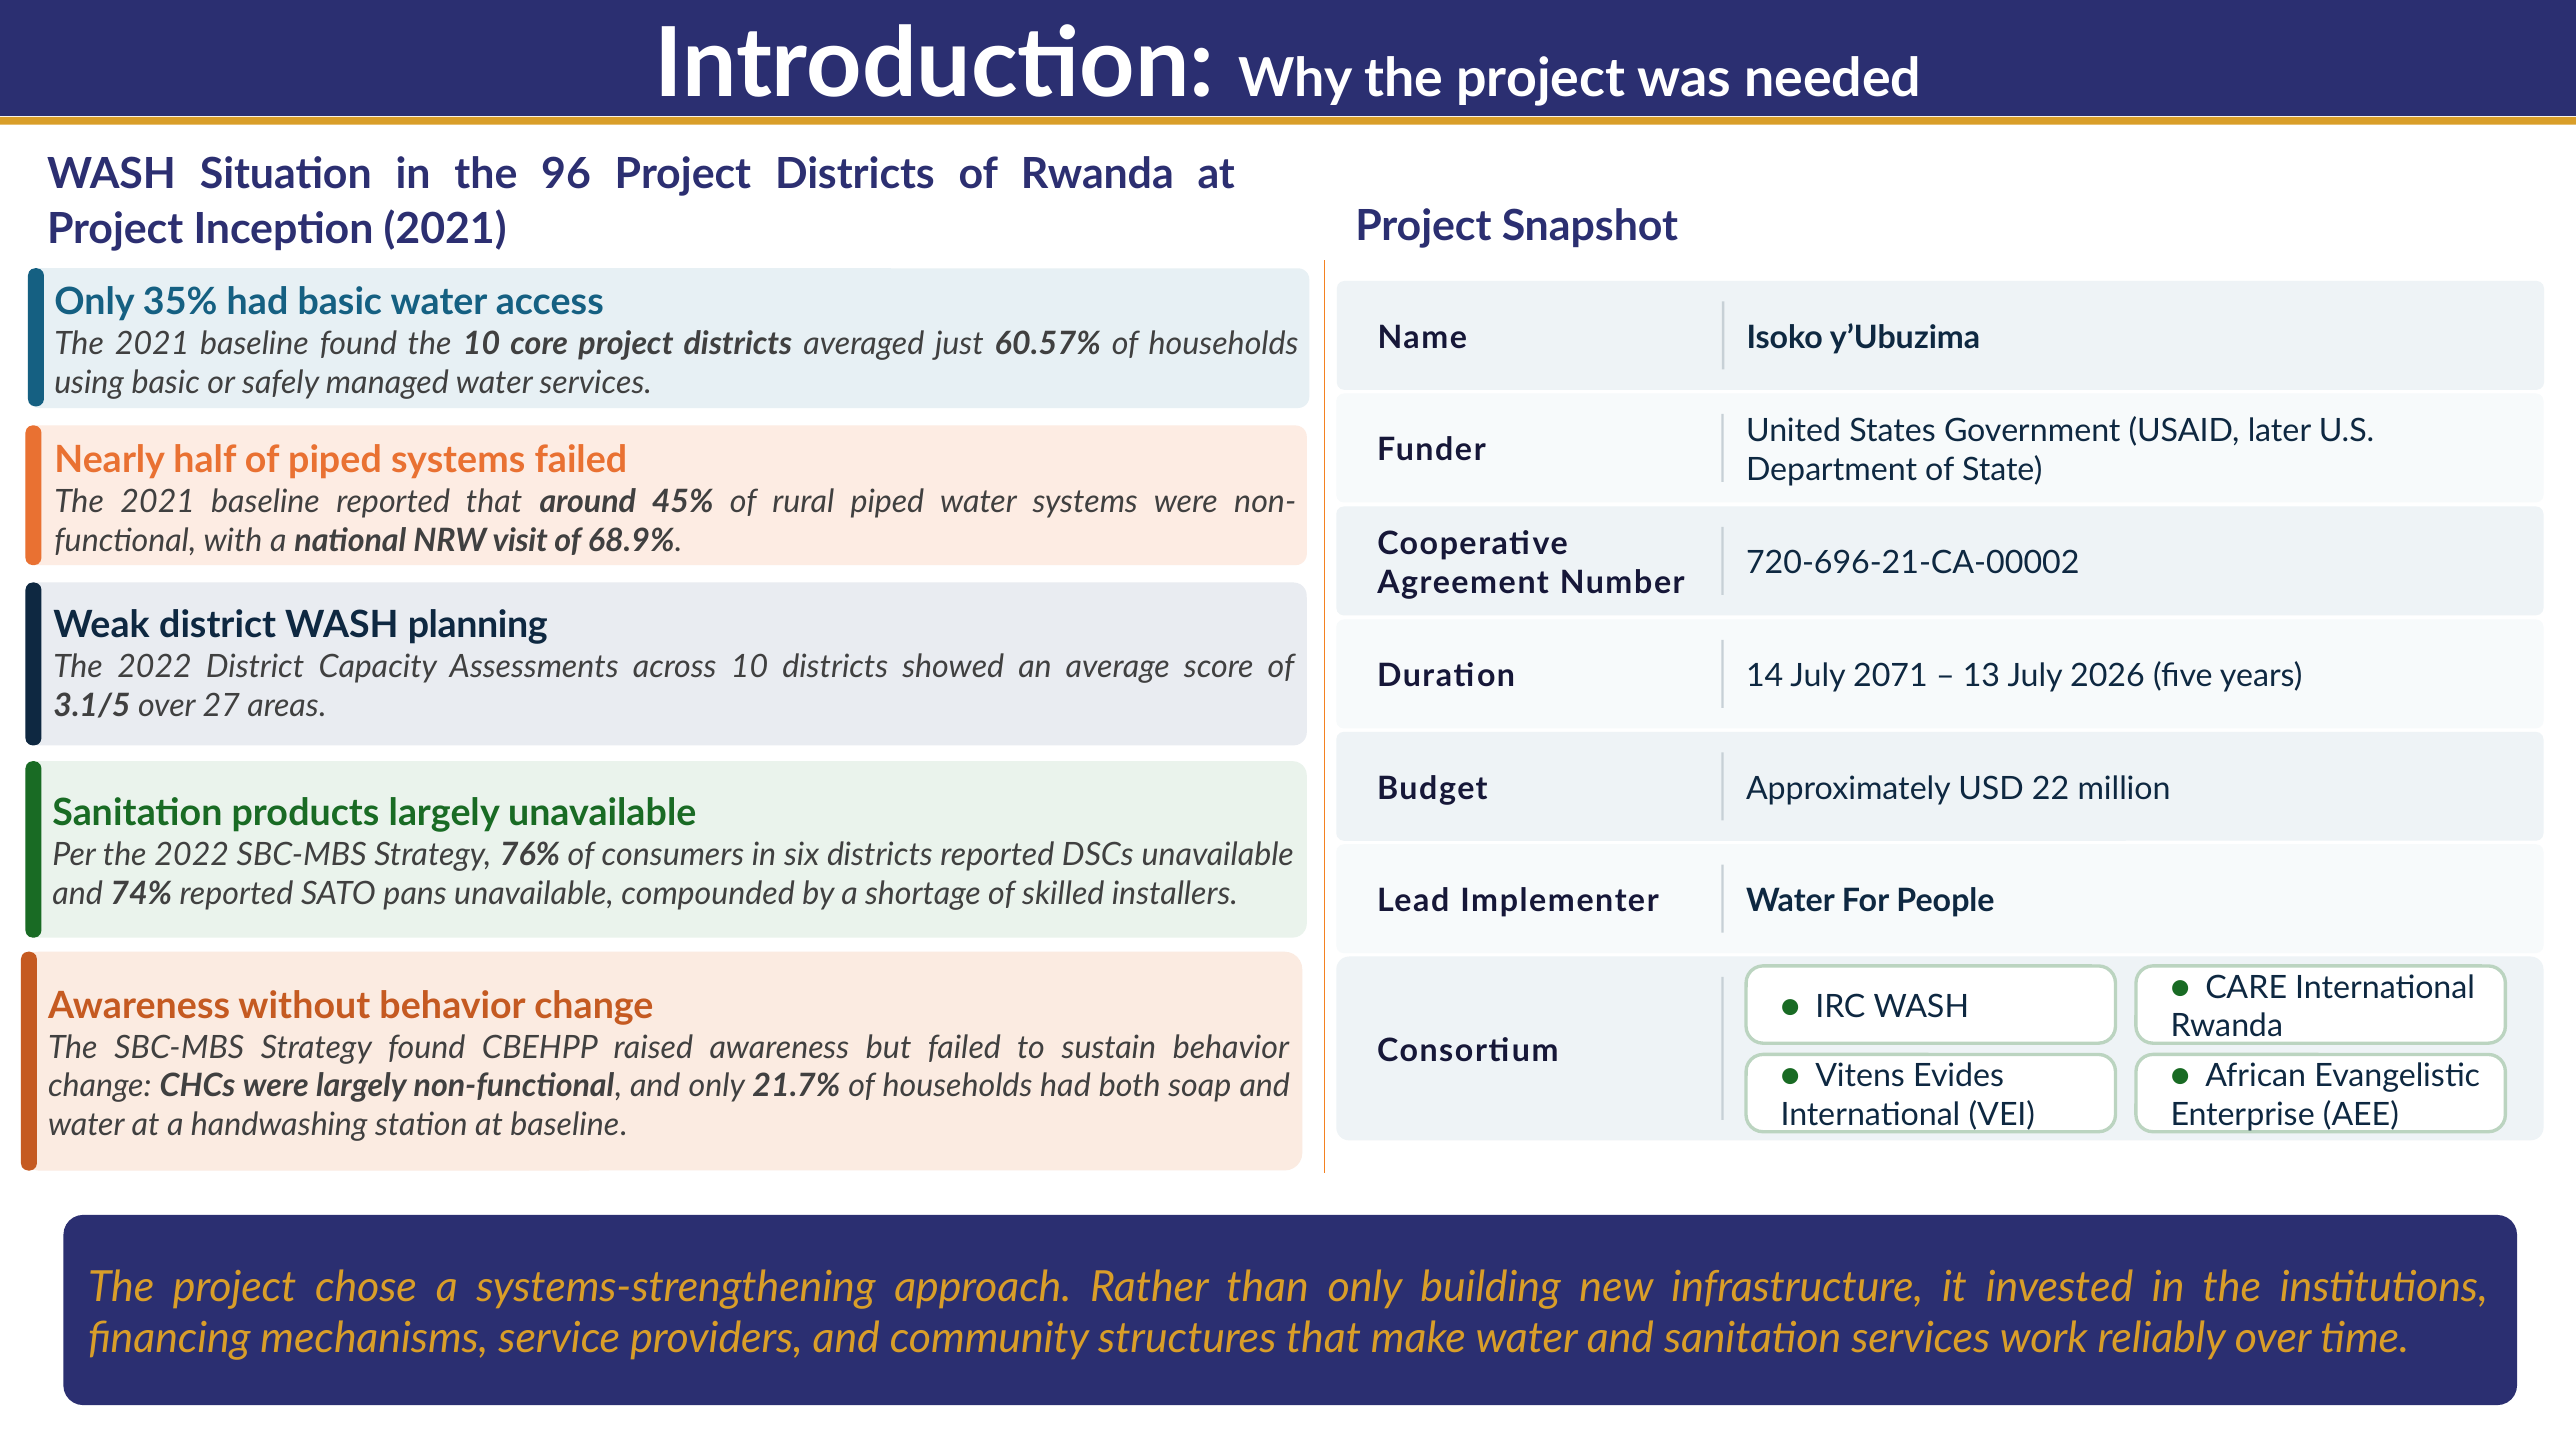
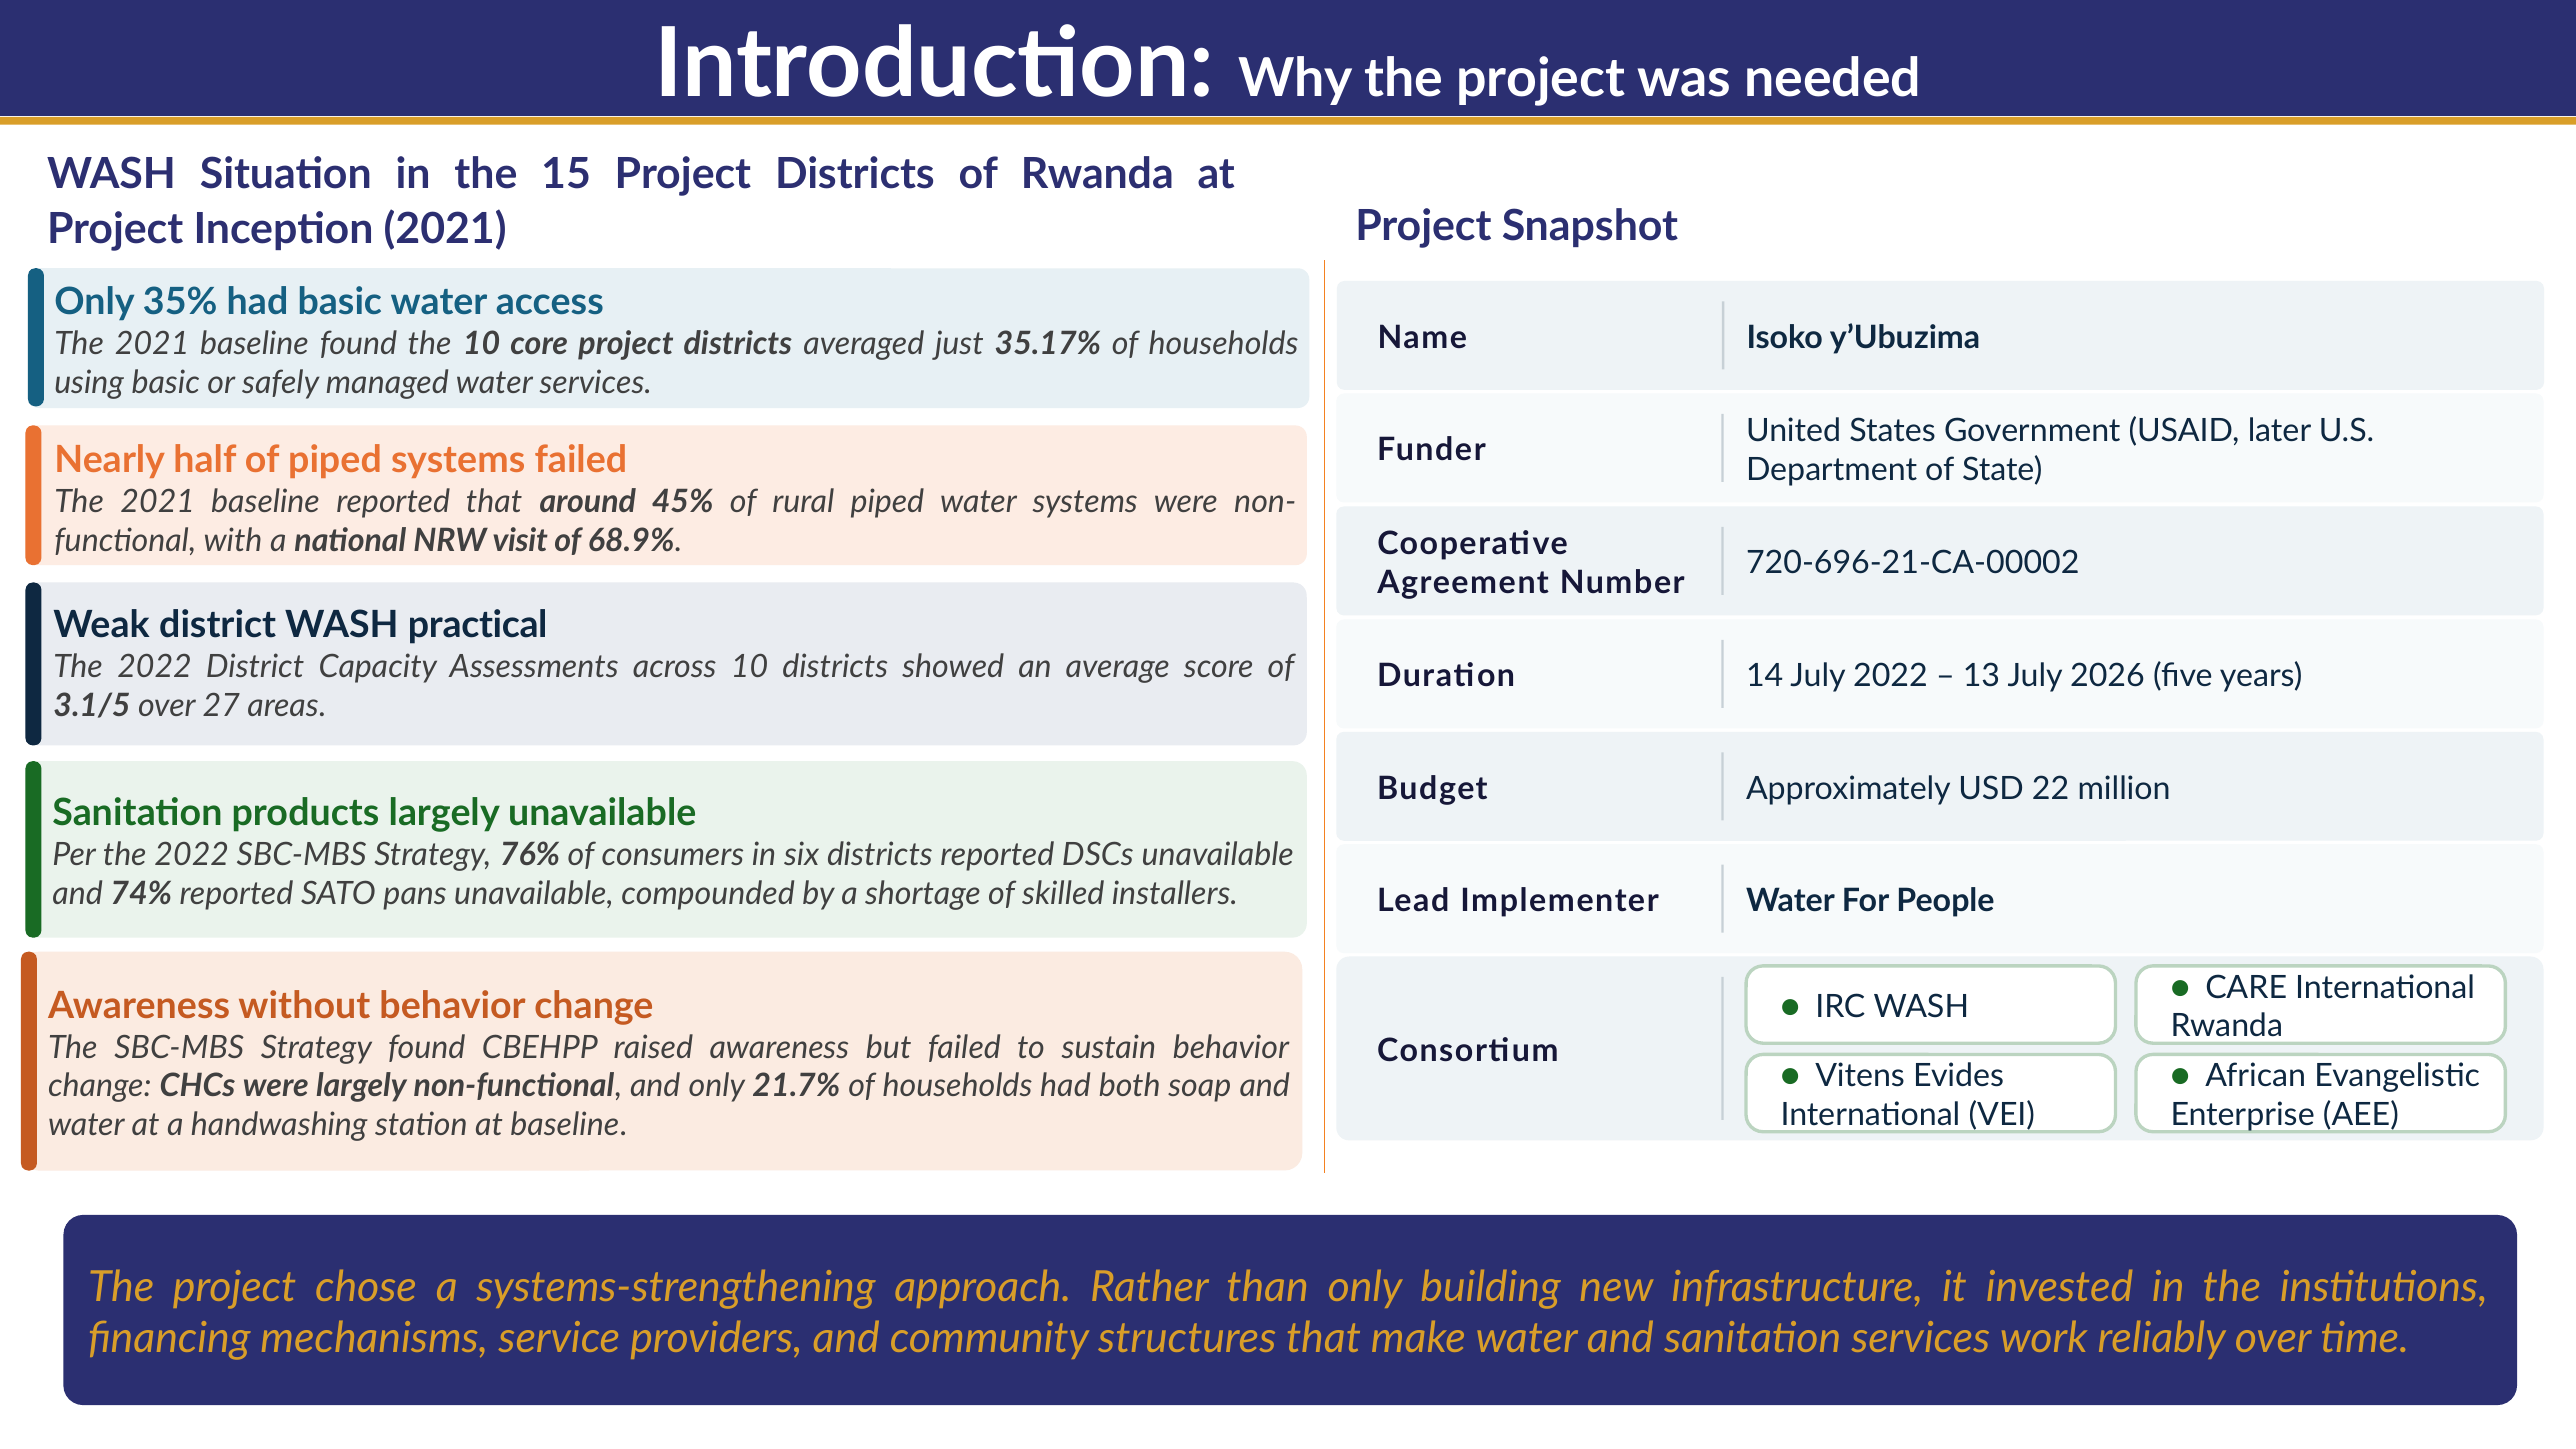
96: 96 -> 15
60.57%: 60.57% -> 35.17%
planning: planning -> practical
July 2071: 2071 -> 2022
